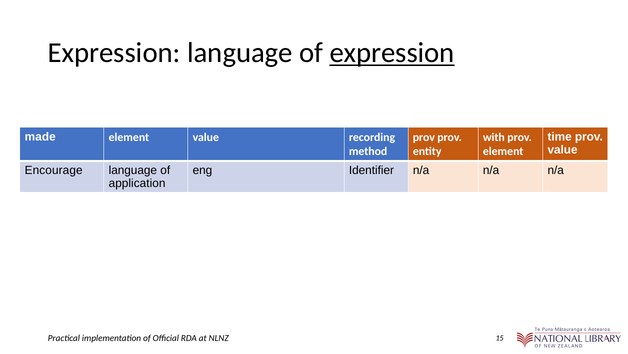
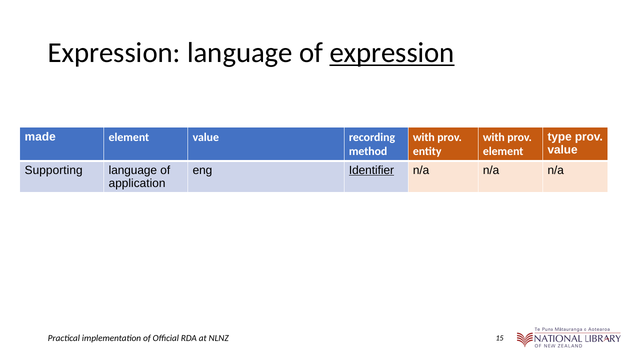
time: time -> type
prov at (424, 137): prov -> with
Encourage: Encourage -> Supporting
Identifier underline: none -> present
